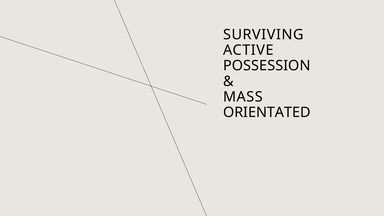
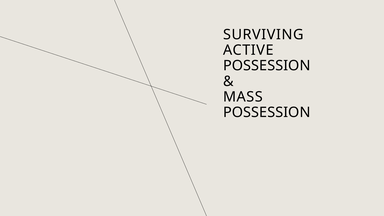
ORIENTATED at (267, 112): ORIENTATED -> POSSESSION
